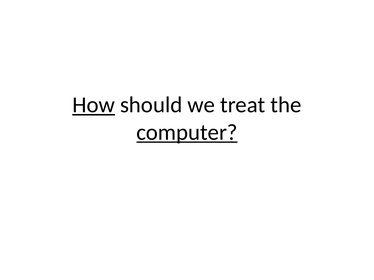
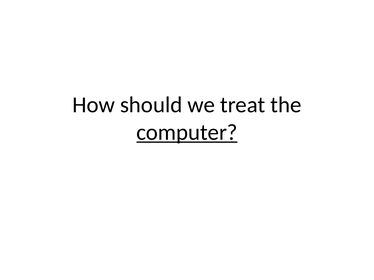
How underline: present -> none
